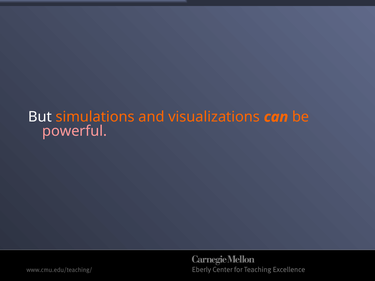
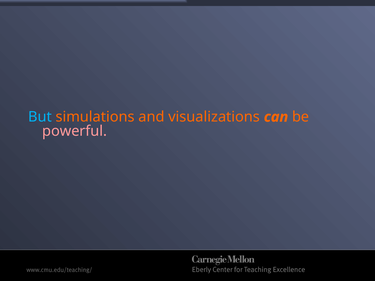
But colour: white -> light blue
